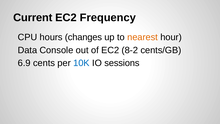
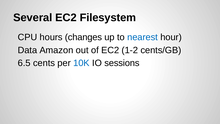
Current: Current -> Several
Frequency: Frequency -> Filesystem
nearest colour: orange -> blue
Console: Console -> Amazon
8-2: 8-2 -> 1-2
6.9: 6.9 -> 6.5
